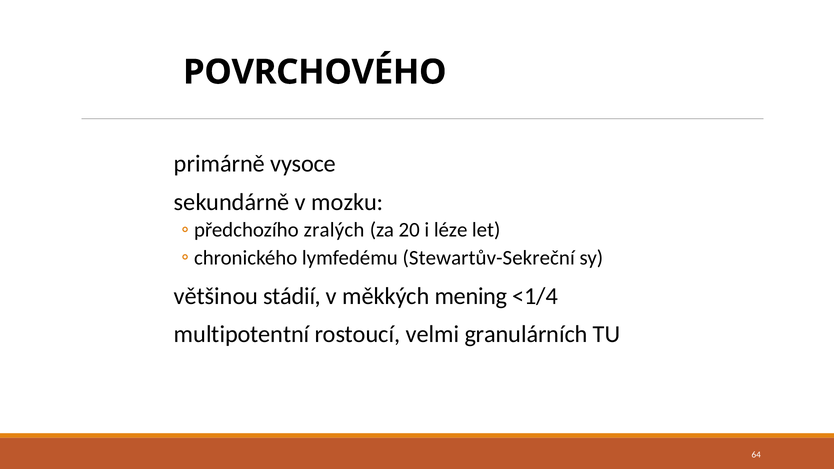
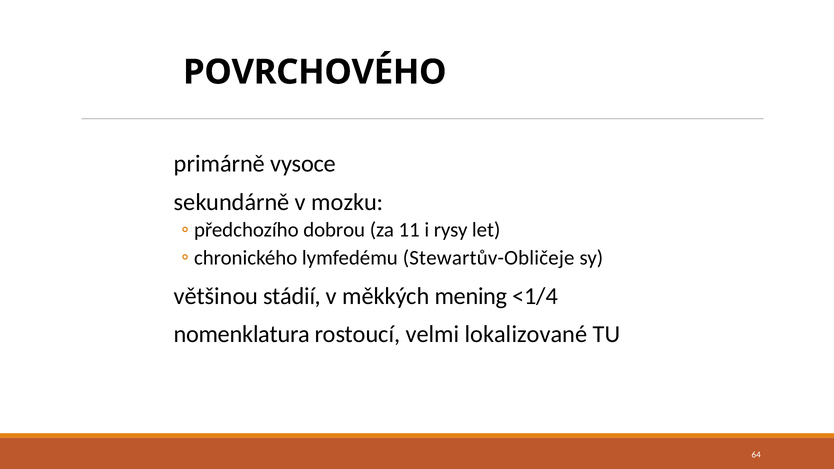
zralých: zralých -> dobrou
20: 20 -> 11
léze: léze -> rysy
Stewartův-Sekreční: Stewartův-Sekreční -> Stewartův-Obličeje
multipotentní: multipotentní -> nomenklatura
granulárních: granulárních -> lokalizované
